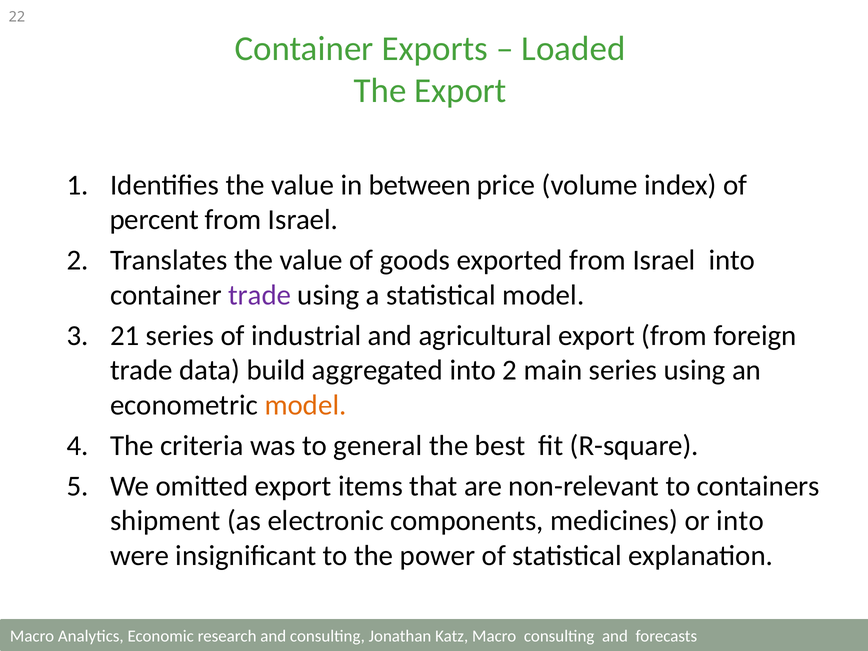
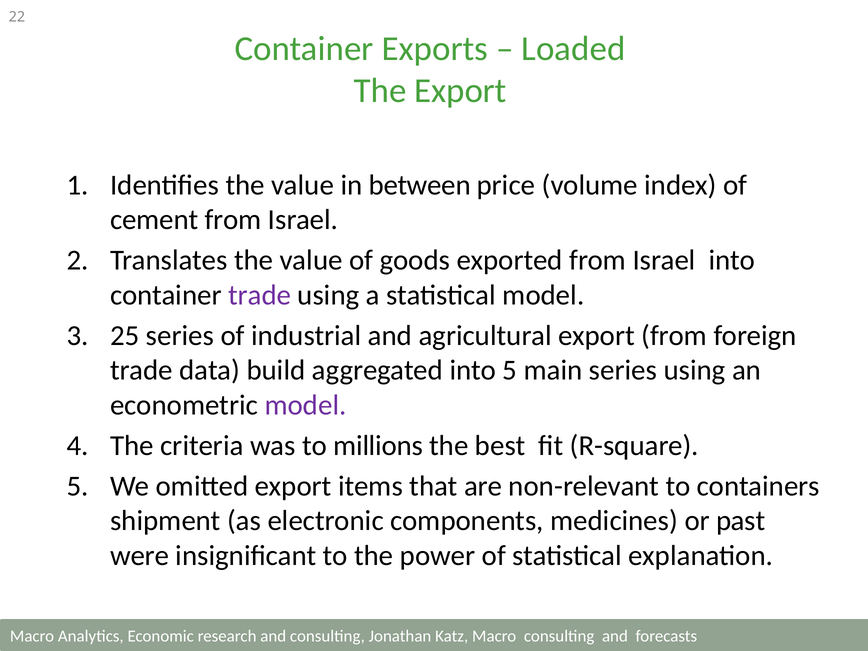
percent: percent -> cement
21: 21 -> 25
into 2: 2 -> 5
model at (306, 405) colour: orange -> purple
general: general -> millions
or into: into -> past
